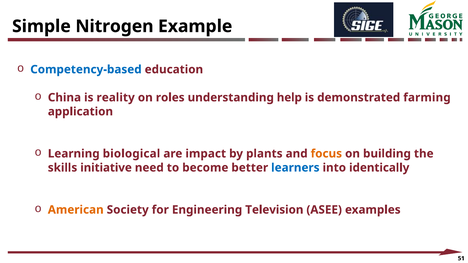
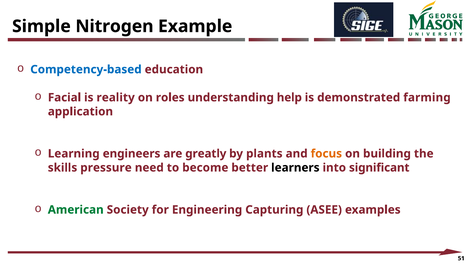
China: China -> Facial
biological: biological -> engineers
impact: impact -> greatly
initiative: initiative -> pressure
learners colour: blue -> black
identically: identically -> significant
American colour: orange -> green
Television: Television -> Capturing
